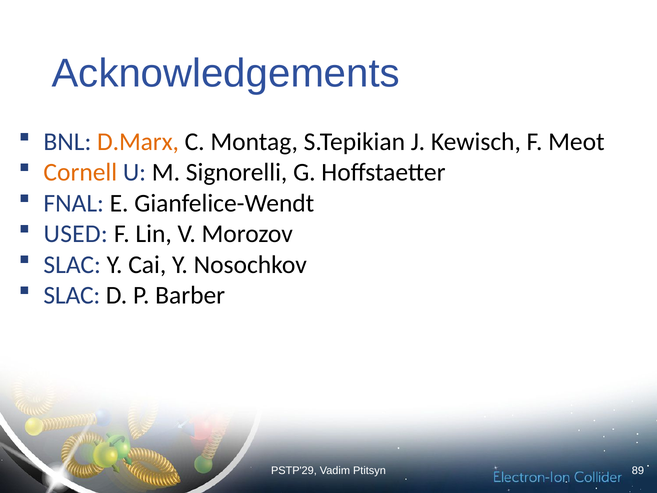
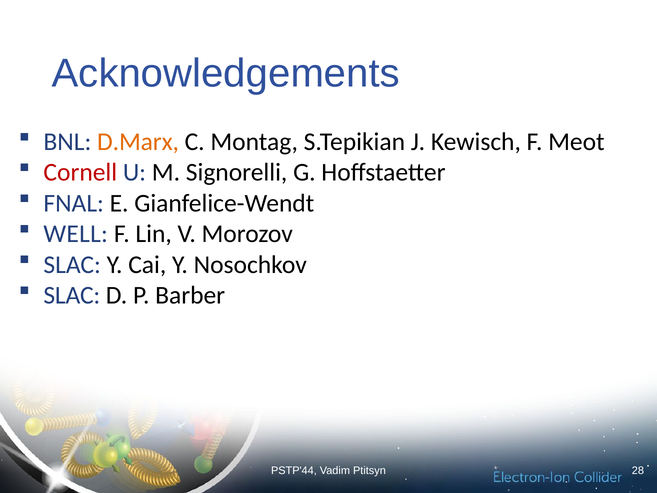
Cornell colour: orange -> red
USED: USED -> WELL
PSTP'29: PSTP'29 -> PSTP'44
89: 89 -> 28
